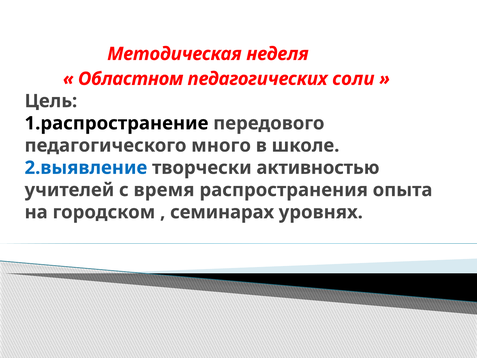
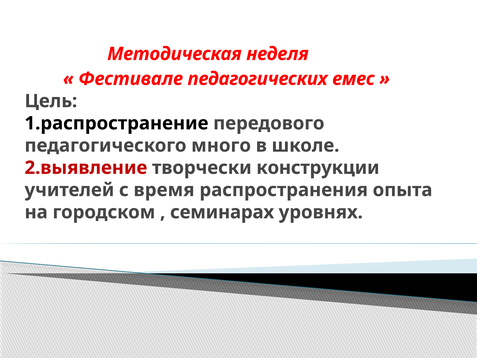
Областном: Областном -> Фестивале
соли: соли -> емес
2.выявление colour: blue -> red
активностью: активностью -> конструкции
